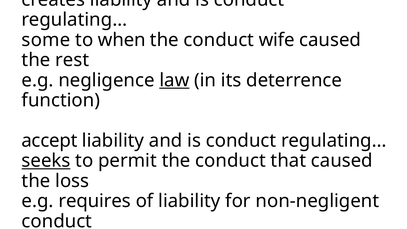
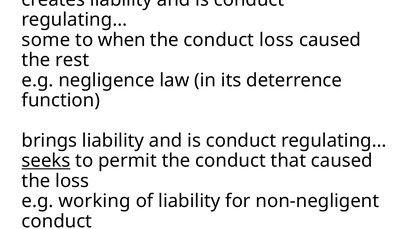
conduct wife: wife -> loss
law underline: present -> none
accept: accept -> brings
requires: requires -> working
